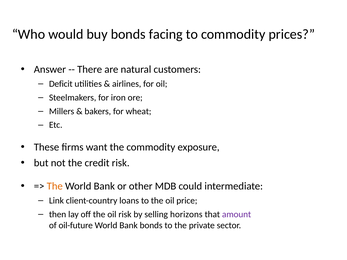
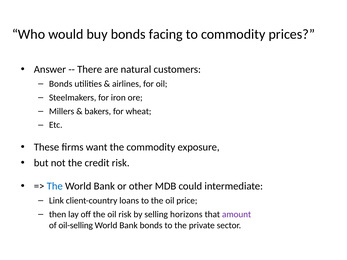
Deficit at (61, 84): Deficit -> Bonds
The at (55, 186) colour: orange -> blue
oil-future: oil-future -> oil-selling
